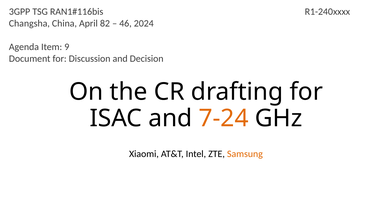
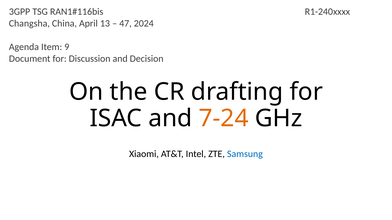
82: 82 -> 13
46: 46 -> 47
Samsung colour: orange -> blue
